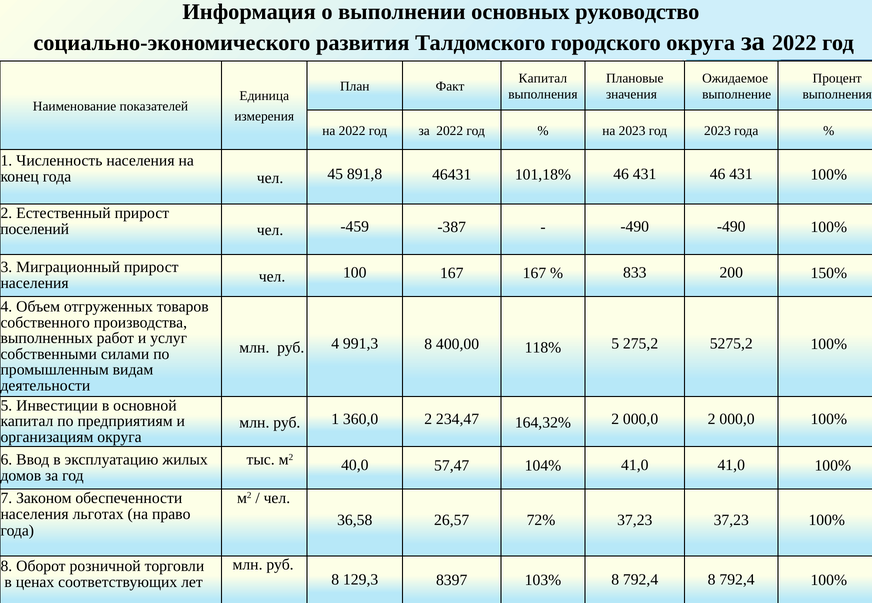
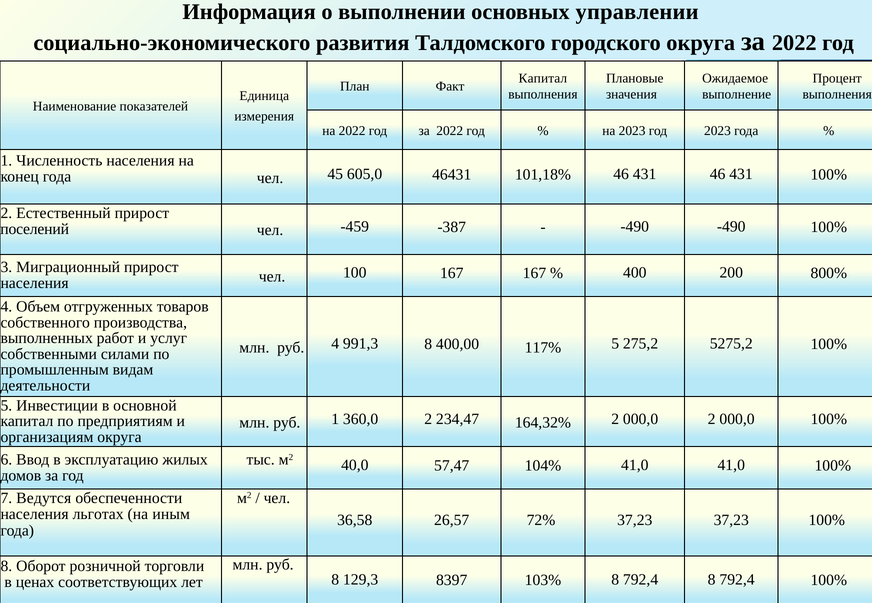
руководство: руководство -> управлении
891,8: 891,8 -> 605,0
833: 833 -> 400
150%: 150% -> 800%
118%: 118% -> 117%
Законом: Законом -> Ведутся
право: право -> иным
